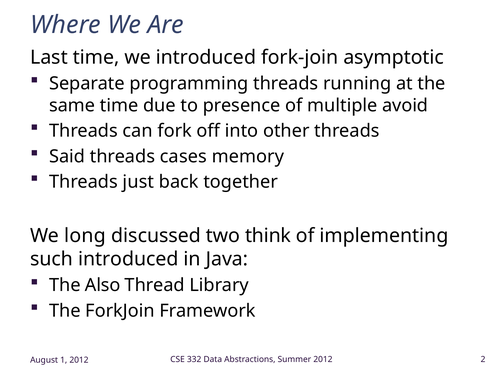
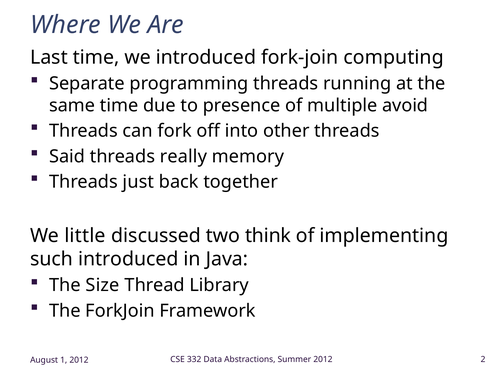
asymptotic: asymptotic -> computing
cases: cases -> really
long: long -> little
Also: Also -> Size
